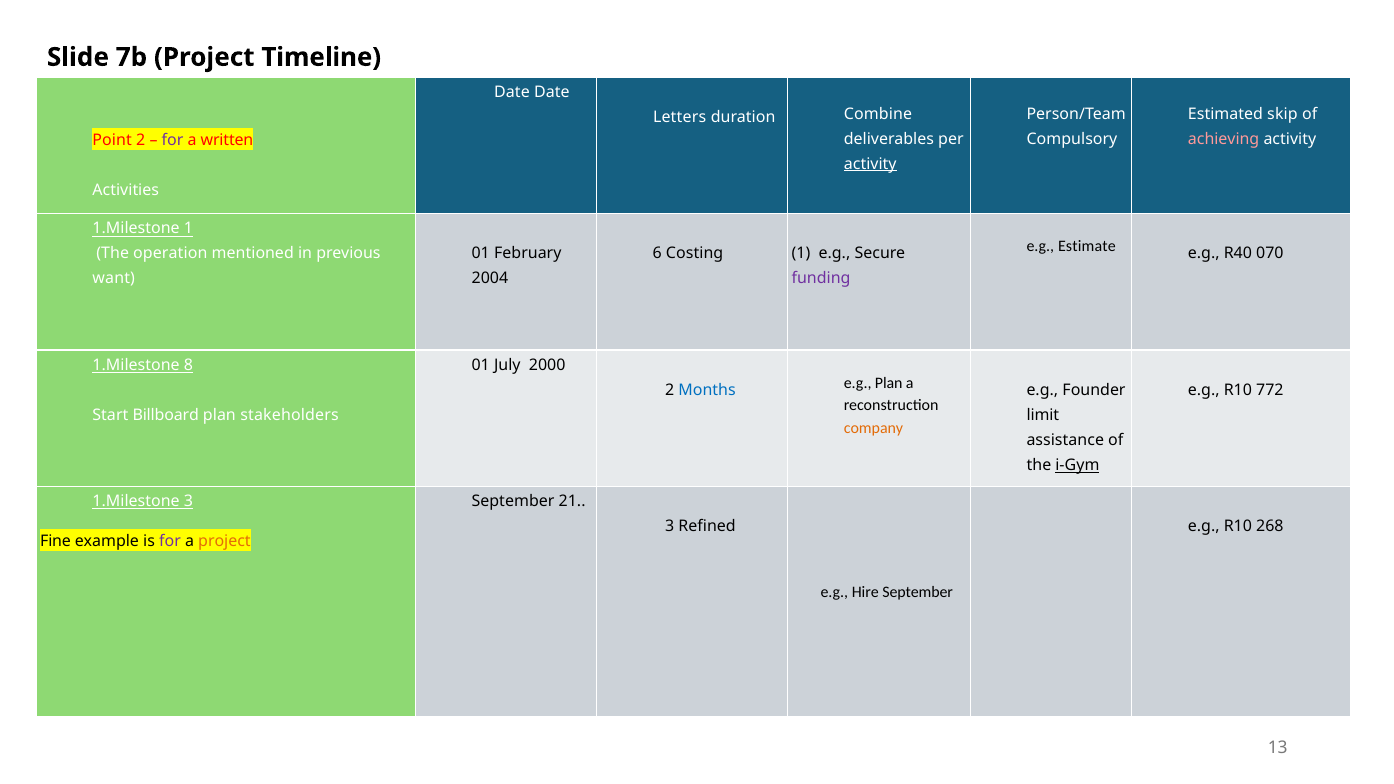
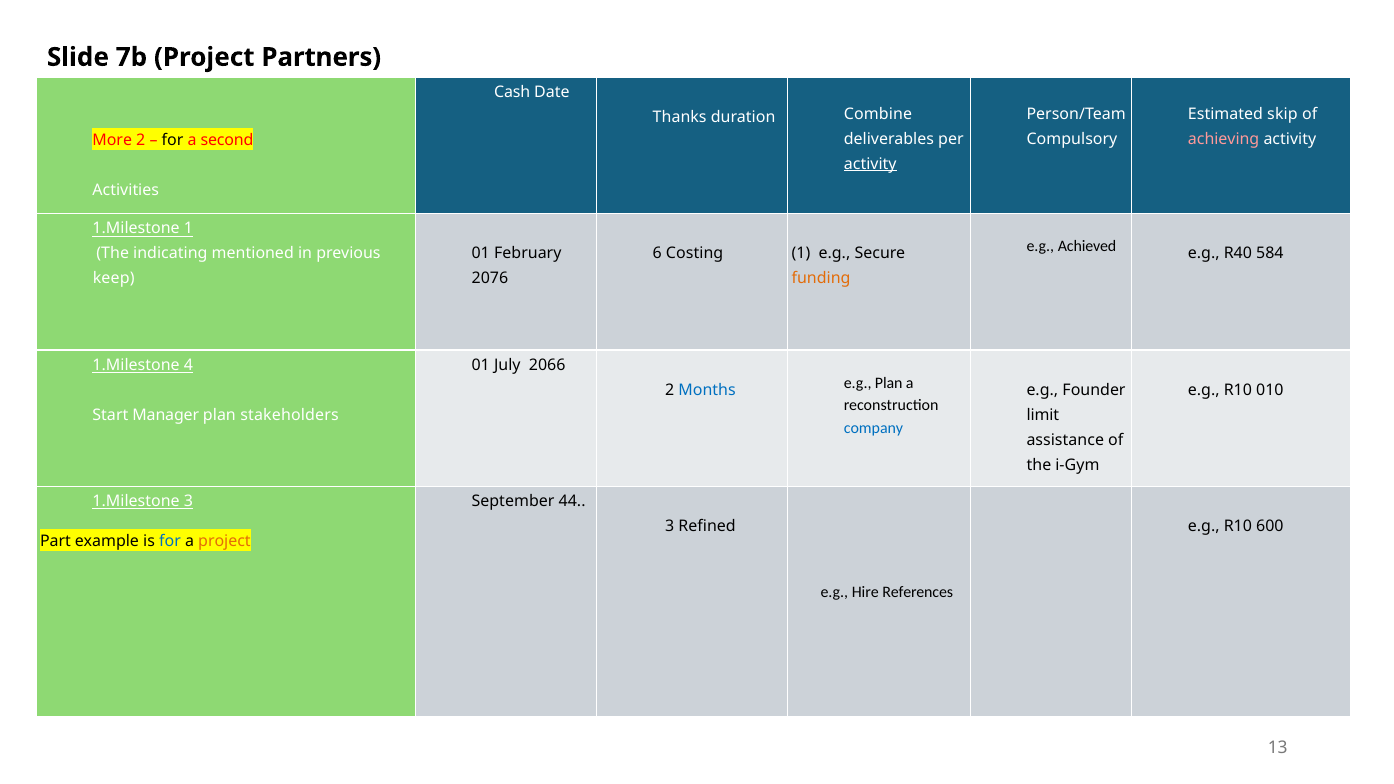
Timeline: Timeline -> Partners
Date at (512, 92): Date -> Cash
Letters: Letters -> Thanks
Point: Point -> More
for at (173, 140) colour: purple -> black
written: written -> second
Estimate: Estimate -> Achieved
operation: operation -> indicating
070: 070 -> 584
want: want -> keep
2004: 2004 -> 2076
funding colour: purple -> orange
8: 8 -> 4
2000: 2000 -> 2066
772: 772 -> 010
Billboard: Billboard -> Manager
company colour: orange -> blue
i-Gym underline: present -> none
21: 21 -> 44
268: 268 -> 600
Fine: Fine -> Part
for at (170, 541) colour: purple -> blue
Hire September: September -> References
